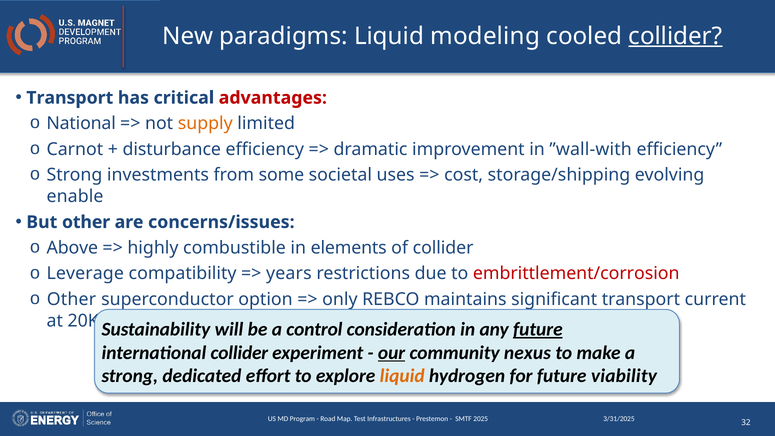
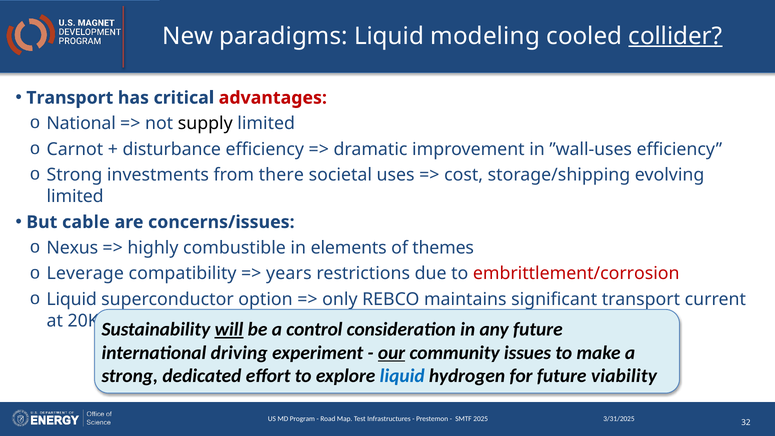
supply colour: orange -> black
”wall-with: ”wall-with -> ”wall-uses
some: some -> there
enable at (75, 196): enable -> limited
But other: other -> cable
Above: Above -> Nexus
of collider: collider -> themes
Other at (71, 299): Other -> Liquid
will underline: none -> present
future at (538, 329) underline: present -> none
international collider: collider -> driving
nexus: nexus -> issues
liquid at (402, 376) colour: orange -> blue
